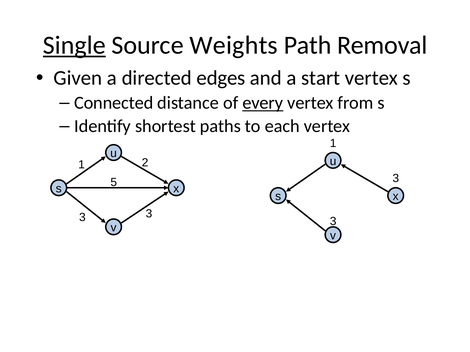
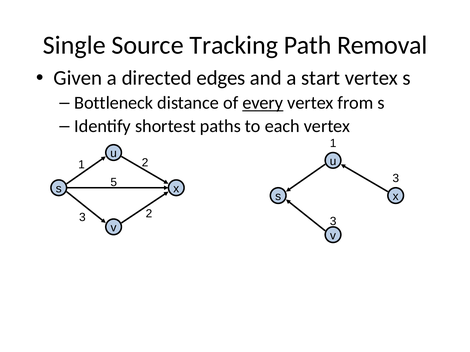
Single underline: present -> none
Weights: Weights -> Tracking
Connected: Connected -> Bottleneck
3 at (149, 214): 3 -> 2
